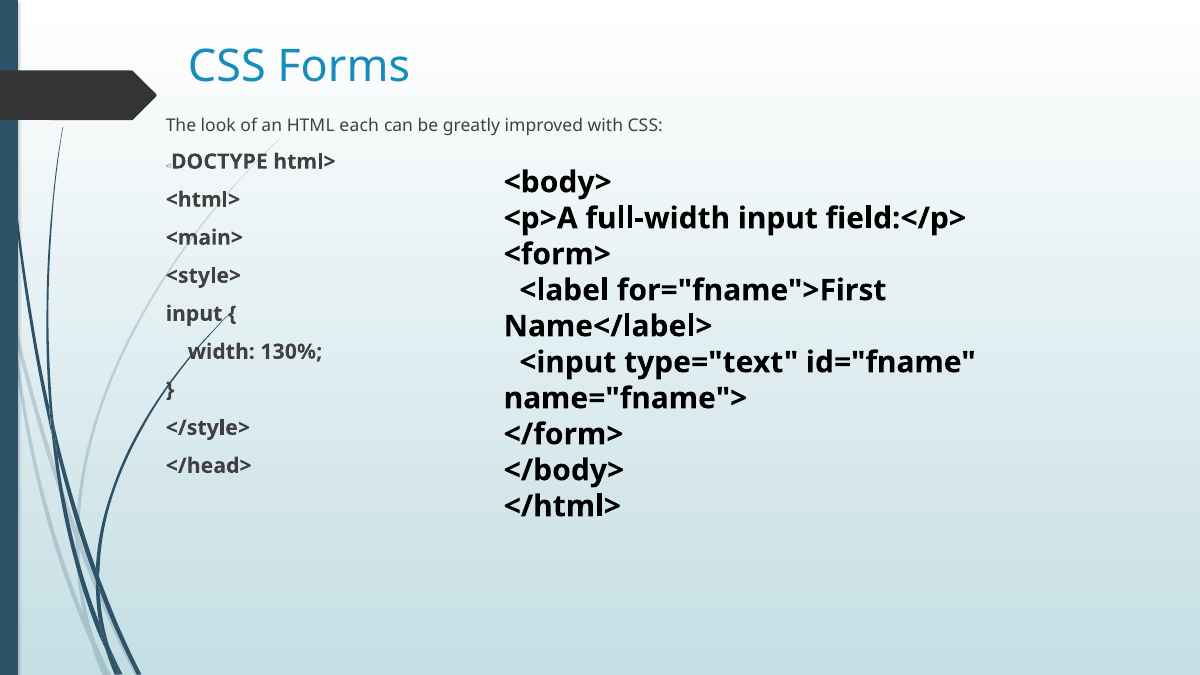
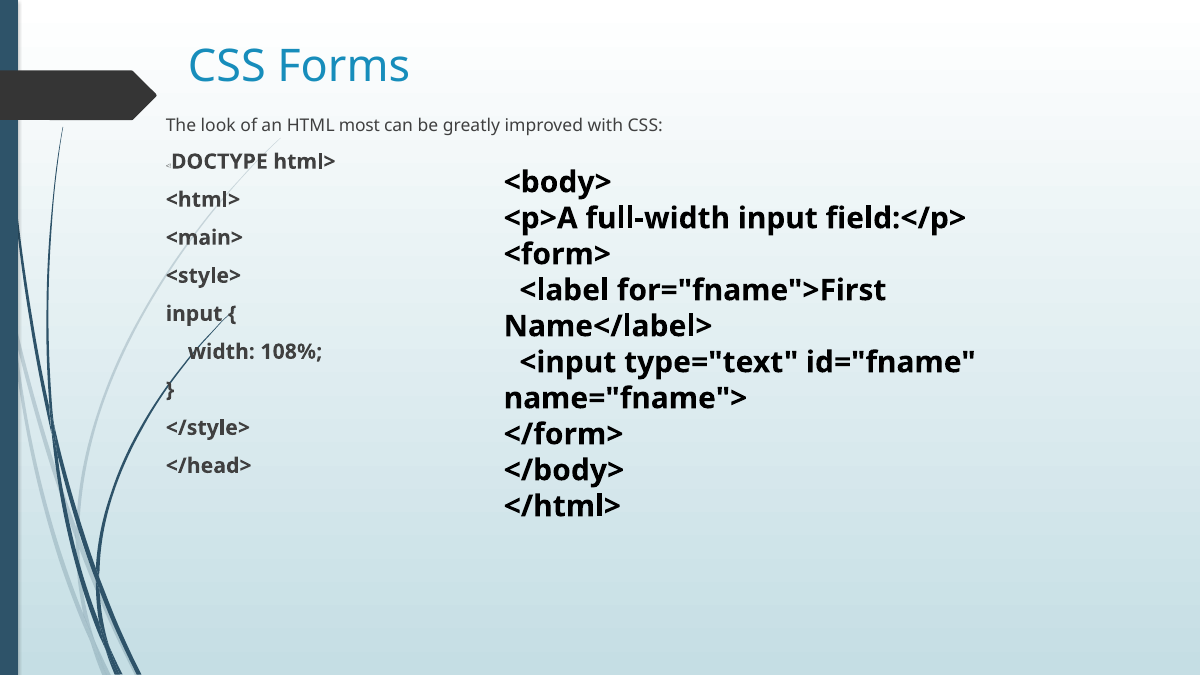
each: each -> most
130%: 130% -> 108%
